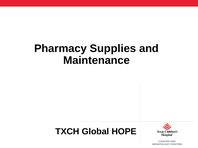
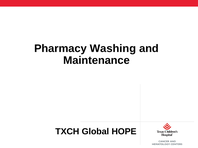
Supplies: Supplies -> Washing
